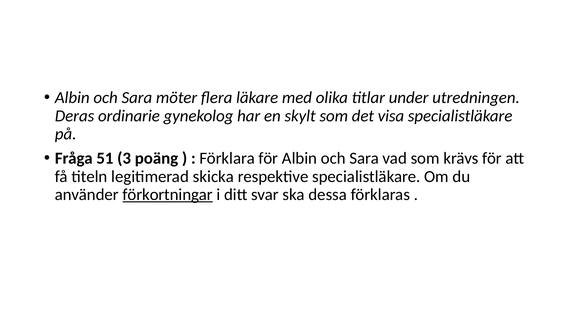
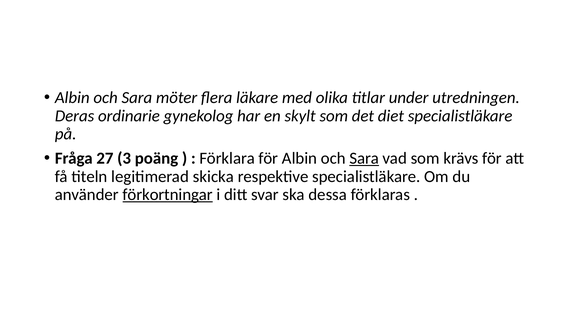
visa: visa -> diet
51: 51 -> 27
Sara at (364, 158) underline: none -> present
